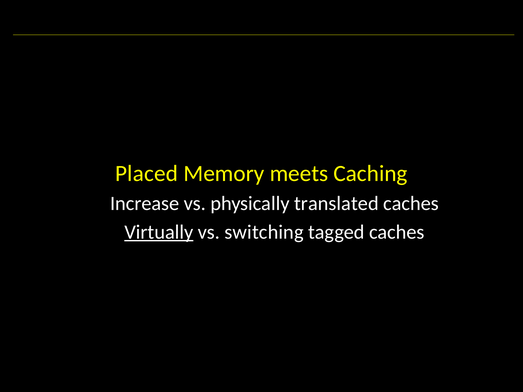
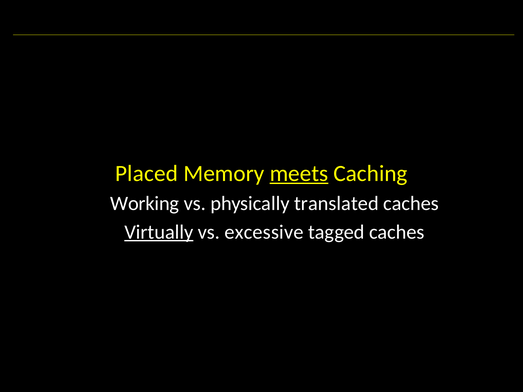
meets underline: none -> present
Increase: Increase -> Working
switching: switching -> excessive
